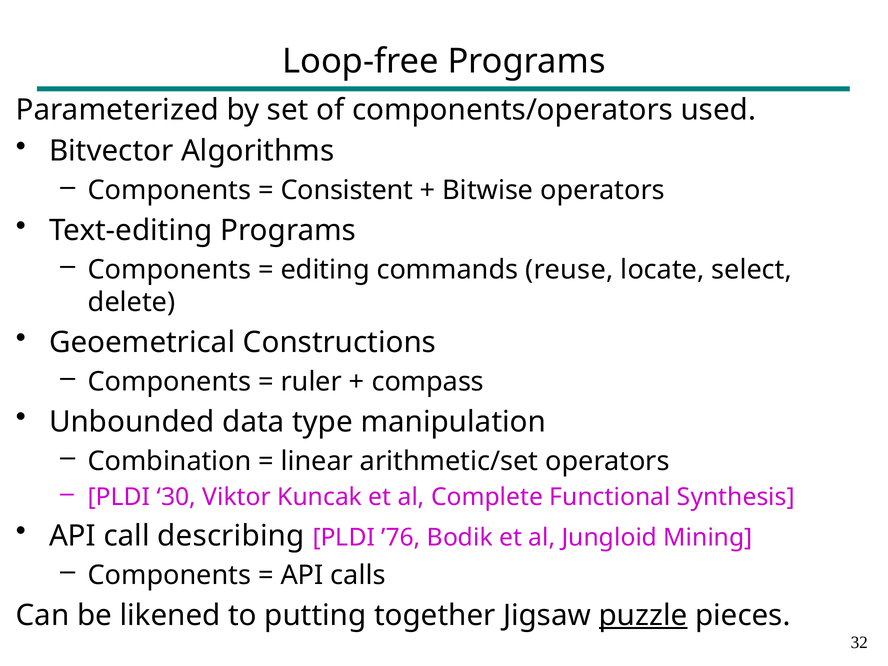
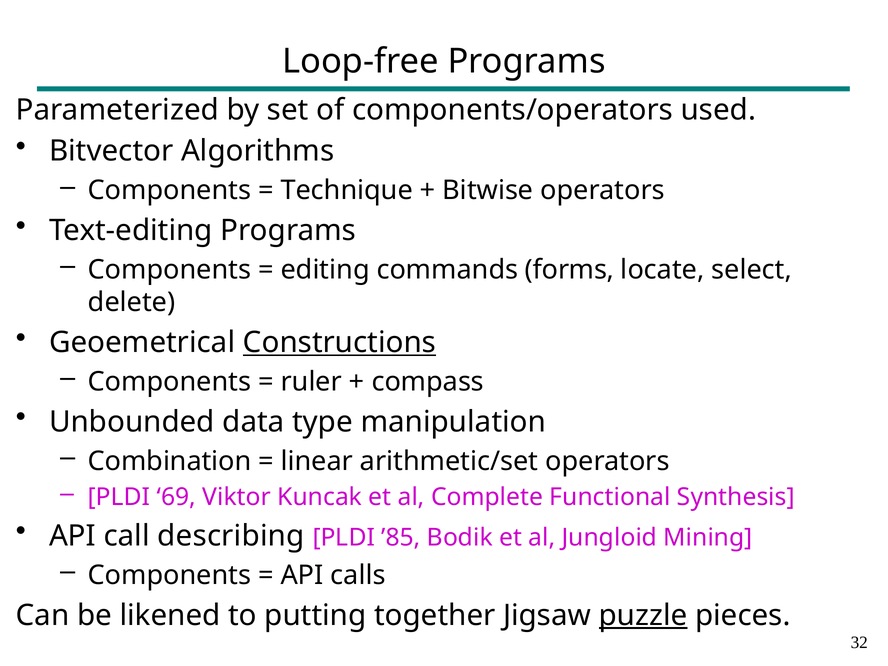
Consistent: Consistent -> Technique
reuse: reuse -> forms
Constructions underline: none -> present
30: 30 -> 69
’76: ’76 -> ’85
